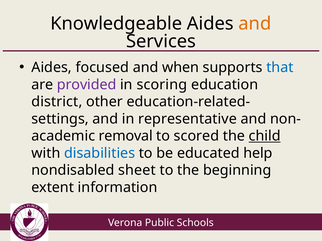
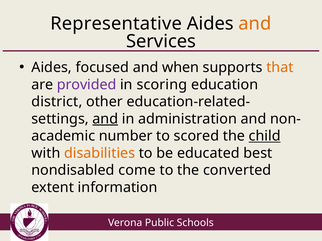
Knowledgeable: Knowledgeable -> Representative
that colour: blue -> orange
and at (105, 119) underline: none -> present
representative: representative -> administration
removal: removal -> number
disabilities colour: blue -> orange
help: help -> best
sheet: sheet -> come
beginning: beginning -> converted
